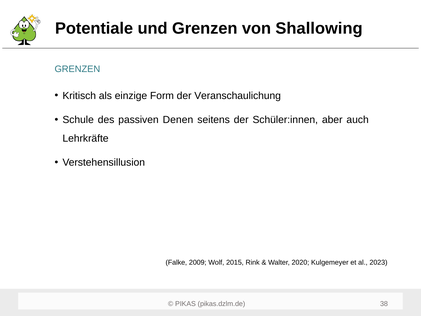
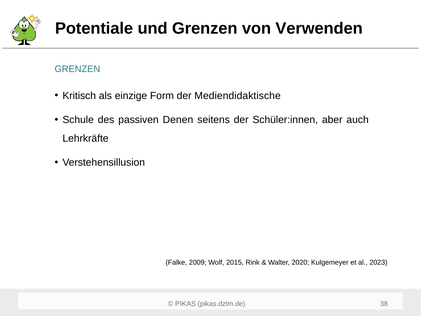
Shallowing: Shallowing -> Verwenden
Veranschaulichung: Veranschaulichung -> Mediendidaktische
